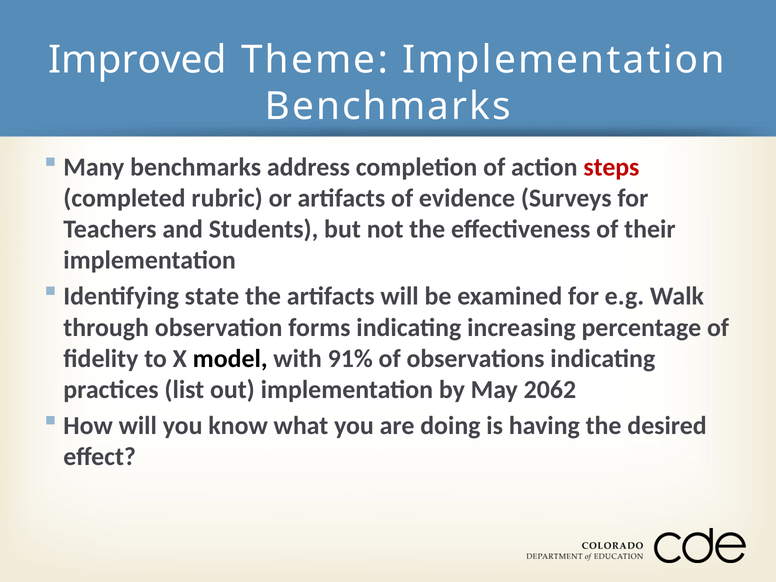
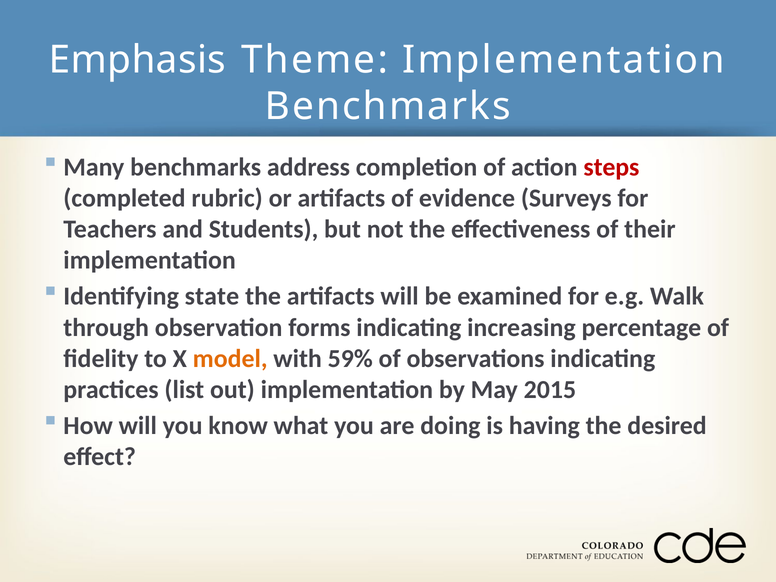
Improved: Improved -> Emphasis
model colour: black -> orange
91%: 91% -> 59%
2062: 2062 -> 2015
